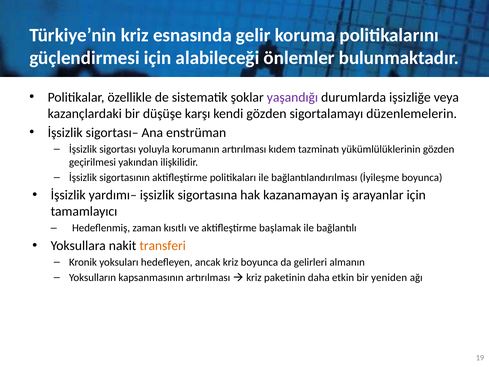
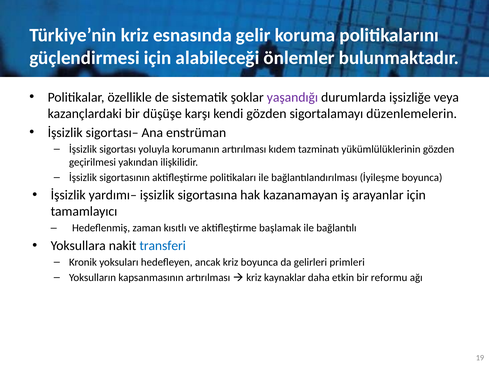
transferi colour: orange -> blue
almanın: almanın -> primleri
paketinin: paketinin -> kaynaklar
yeniden: yeniden -> reformu
